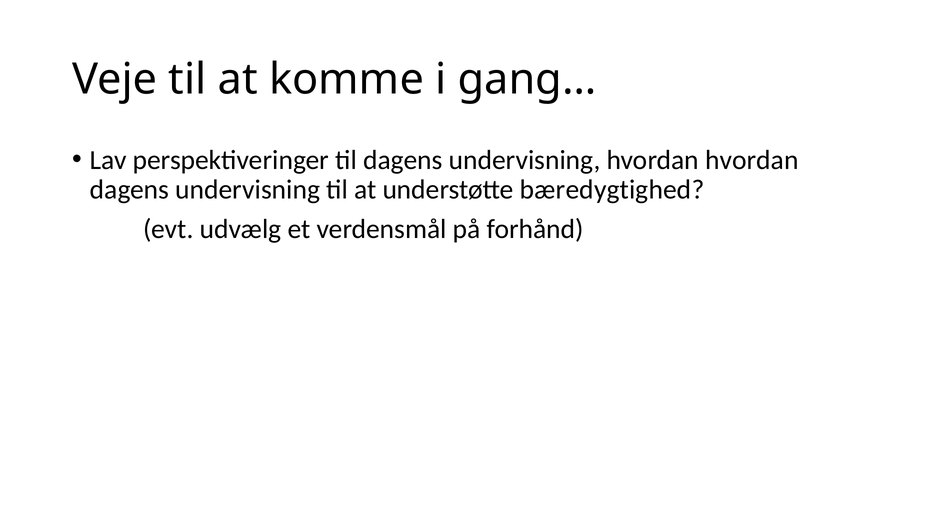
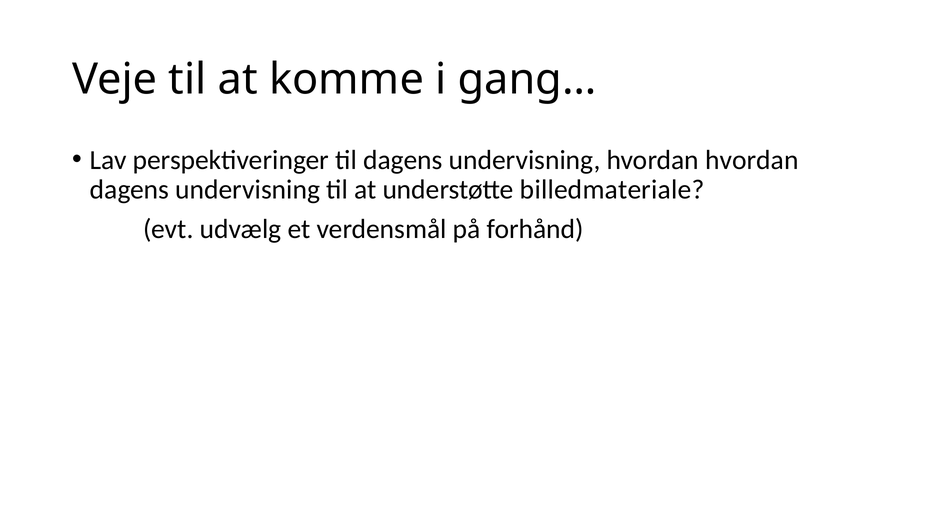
bæredygtighed: bæredygtighed -> billedmateriale
